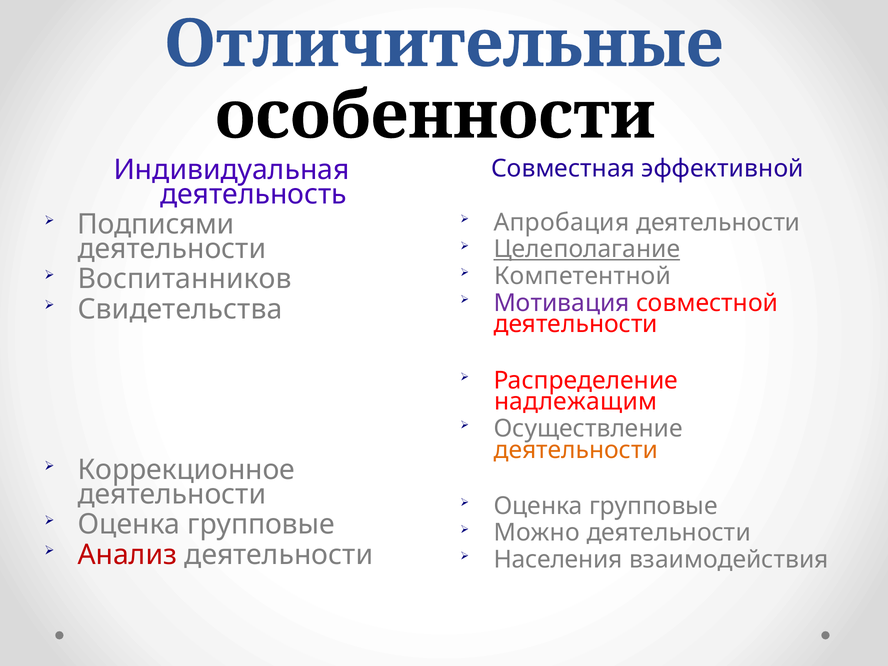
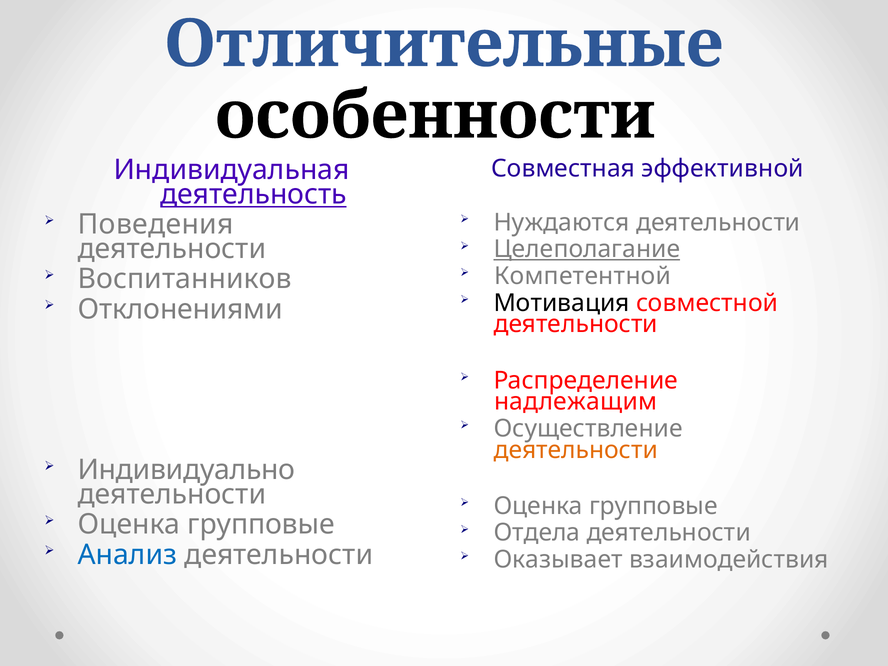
деятельность underline: none -> present
Апробация: Апробация -> Нуждаются
Подписями: Подписями -> Поведения
Мотивация colour: purple -> black
Свидетельства: Свидетельства -> Отклонениями
Коррекционное: Коррекционное -> Индивидуально
Можно: Можно -> Отдела
Анализ colour: red -> blue
Населения: Населения -> Оказывает
